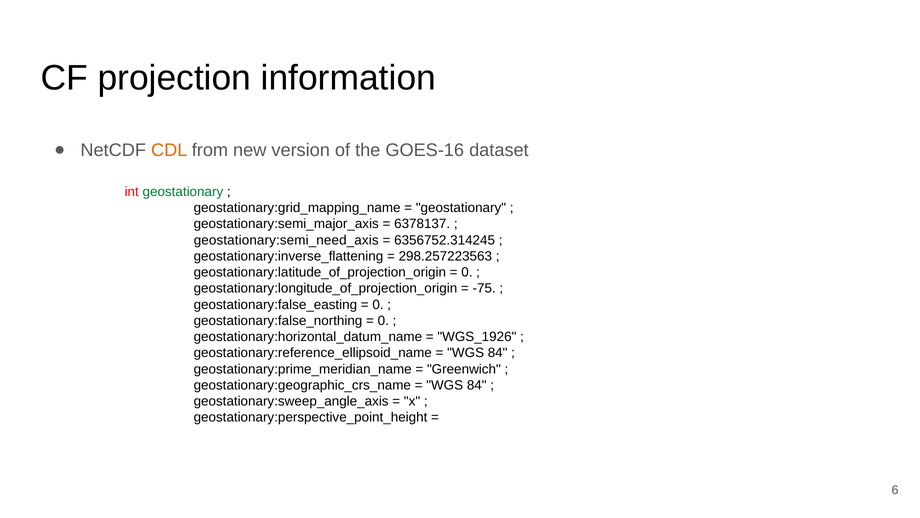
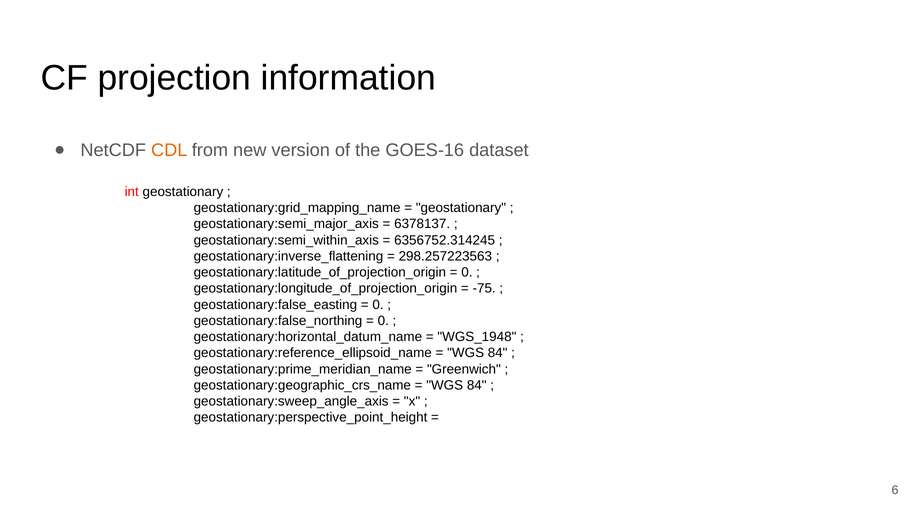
geostationary at (183, 192) colour: green -> black
geostationary:semi_need_axis: geostationary:semi_need_axis -> geostationary:semi_within_axis
WGS_1926: WGS_1926 -> WGS_1948
